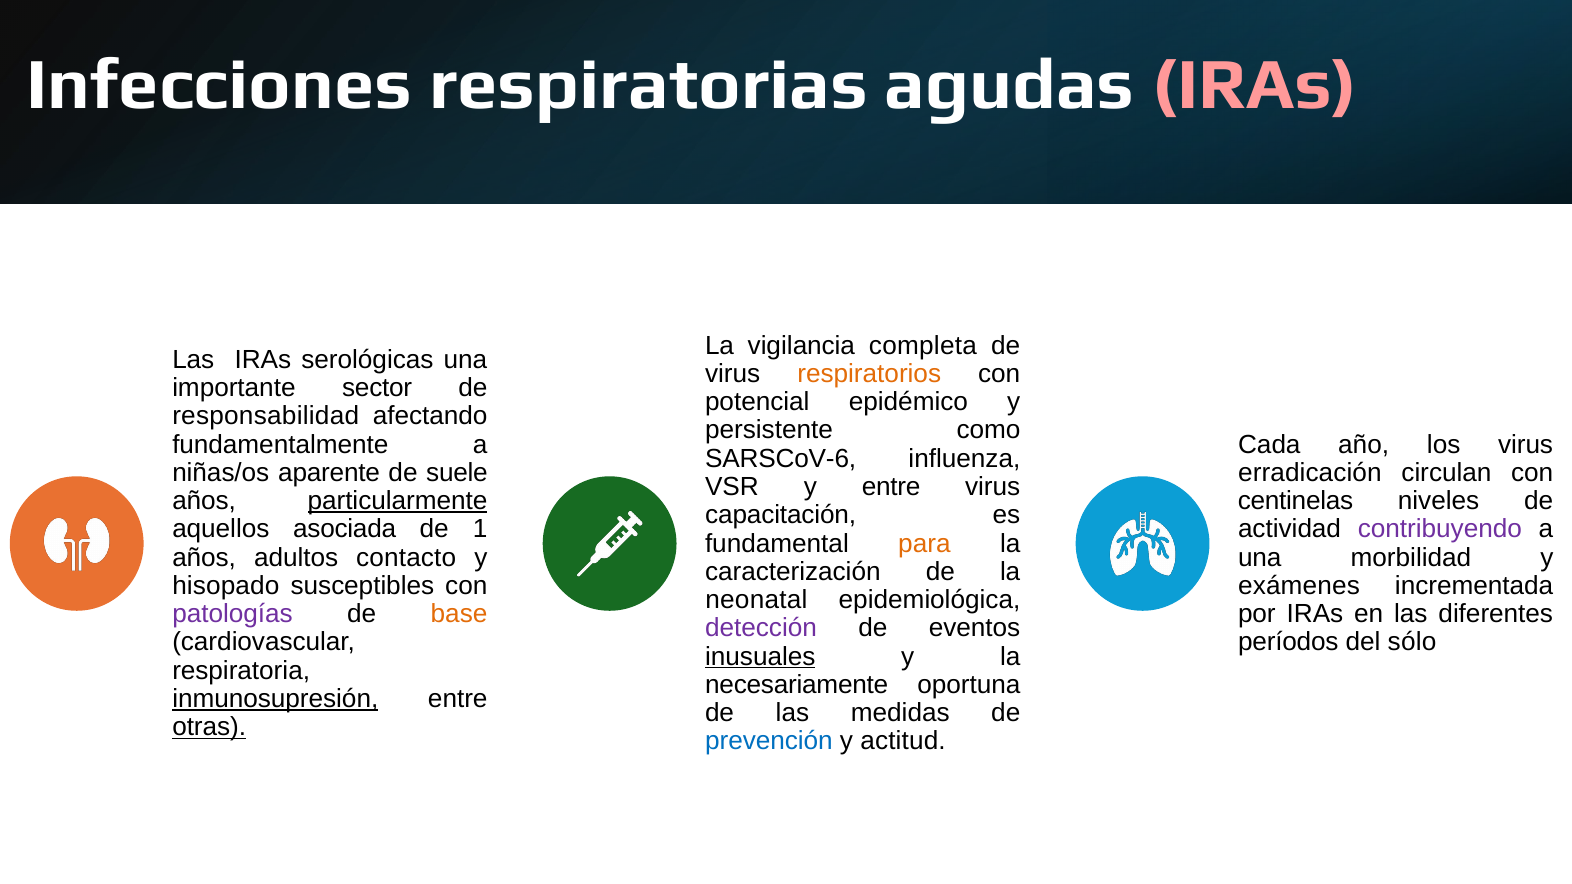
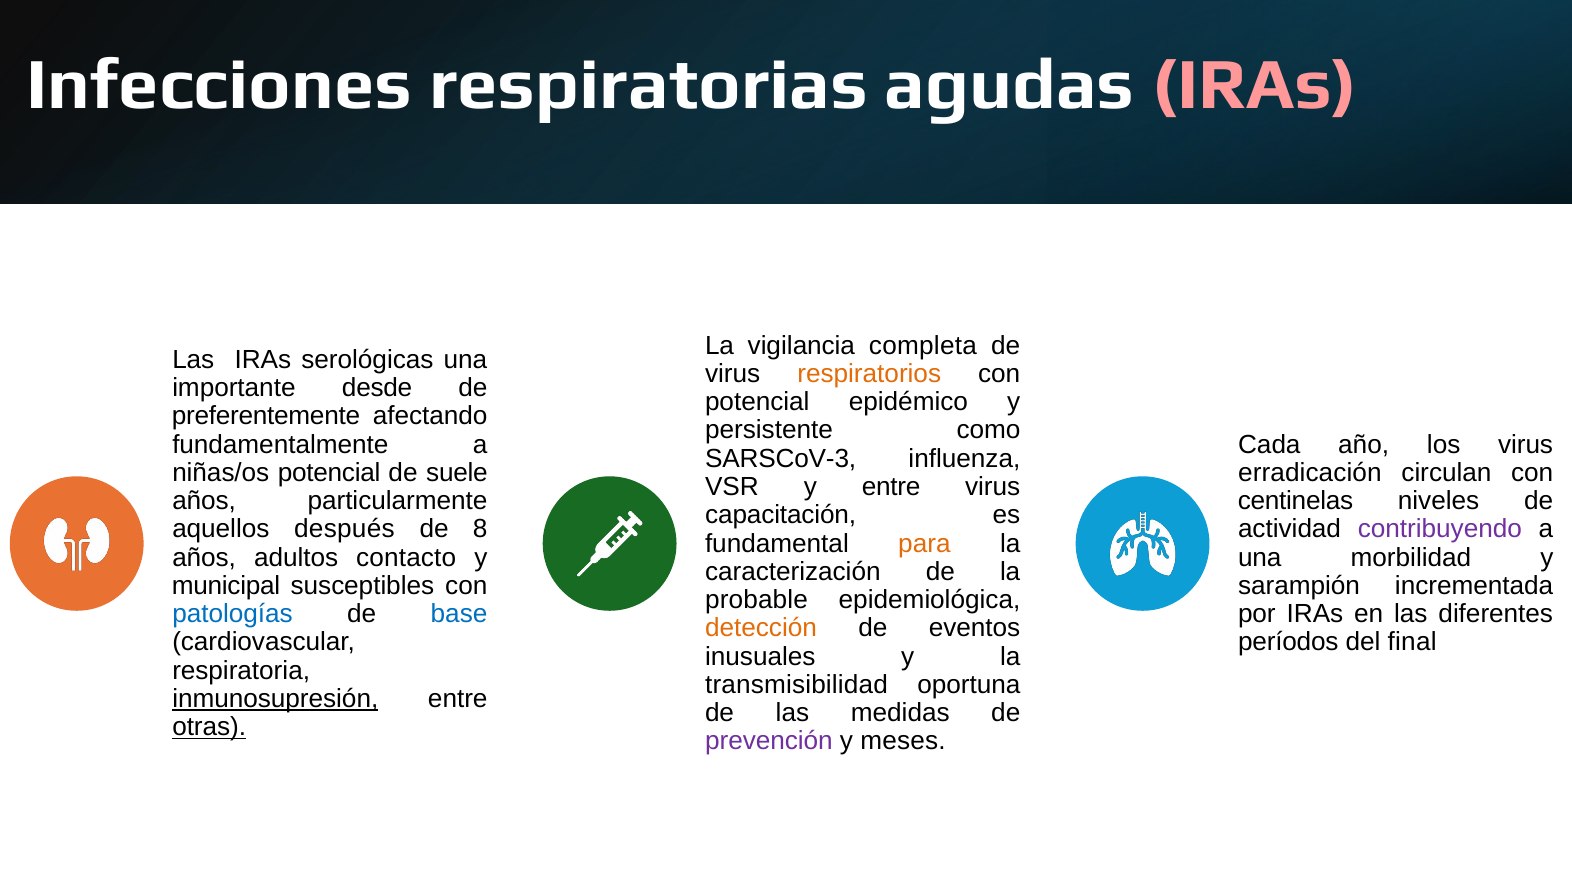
sector: sector -> desde
responsabilidad: responsabilidad -> preferentemente
SARSCoV-6: SARSCoV-6 -> SARSCoV-3
niñas/os aparente: aparente -> potencial
particularmente underline: present -> none
asociada: asociada -> después
1: 1 -> 8
hisopado: hisopado -> municipal
exámenes: exámenes -> sarampión
neonatal: neonatal -> probable
patologías colour: purple -> blue
base colour: orange -> blue
detección colour: purple -> orange
sólo: sólo -> final
inusuales underline: present -> none
necesariamente: necesariamente -> transmisibilidad
prevención colour: blue -> purple
actitud: actitud -> meses
